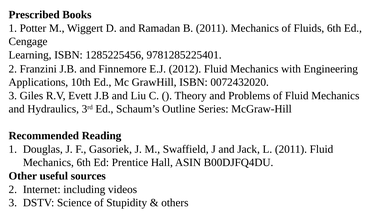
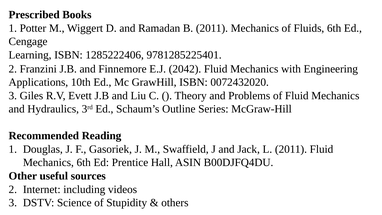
1285225456: 1285225456 -> 1285222406
2012: 2012 -> 2042
